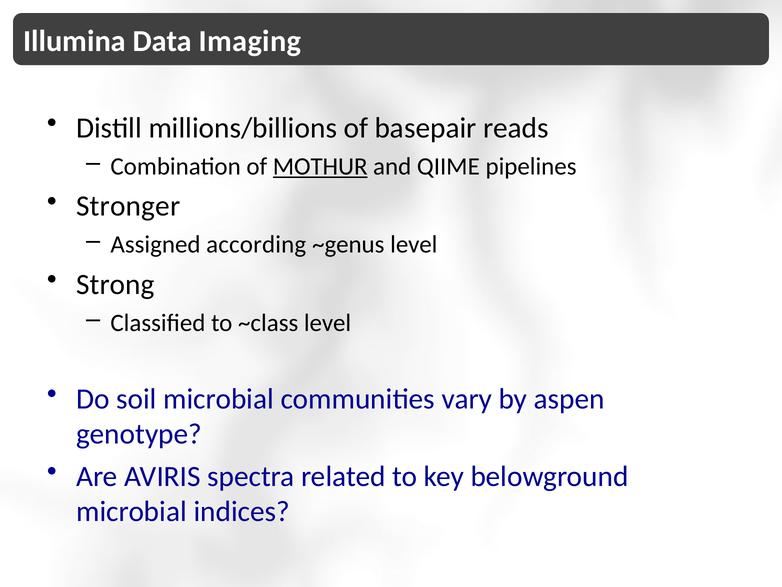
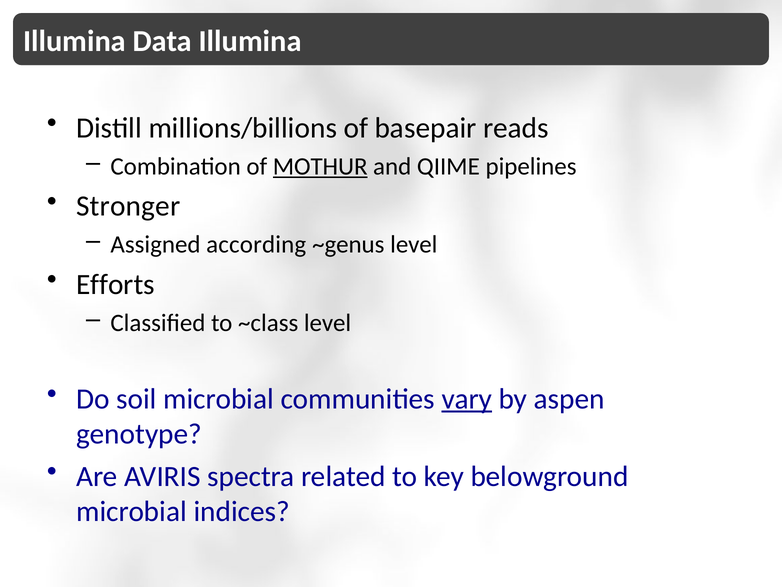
Data Imaging: Imaging -> Illumina
Strong: Strong -> Efforts
vary underline: none -> present
